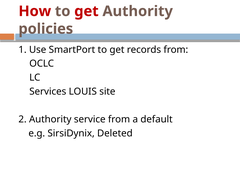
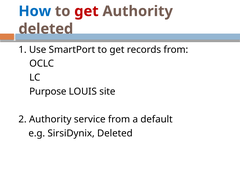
How colour: red -> blue
policies at (46, 29): policies -> deleted
Services: Services -> Purpose
